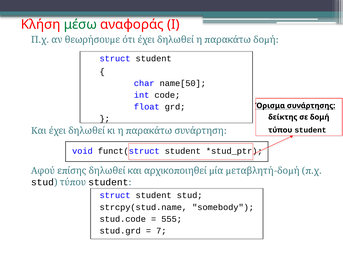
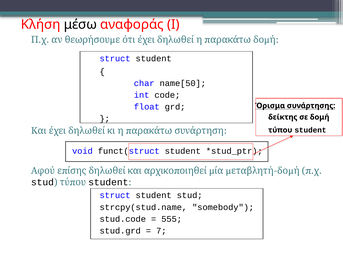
μέσω colour: green -> black
